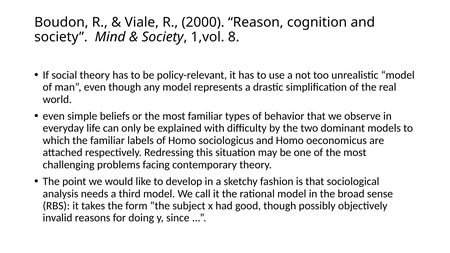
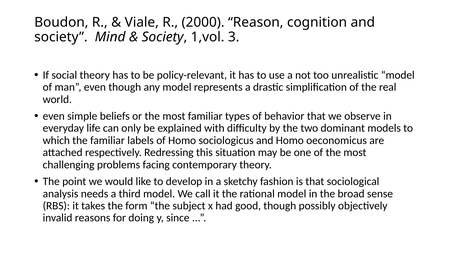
8: 8 -> 3
